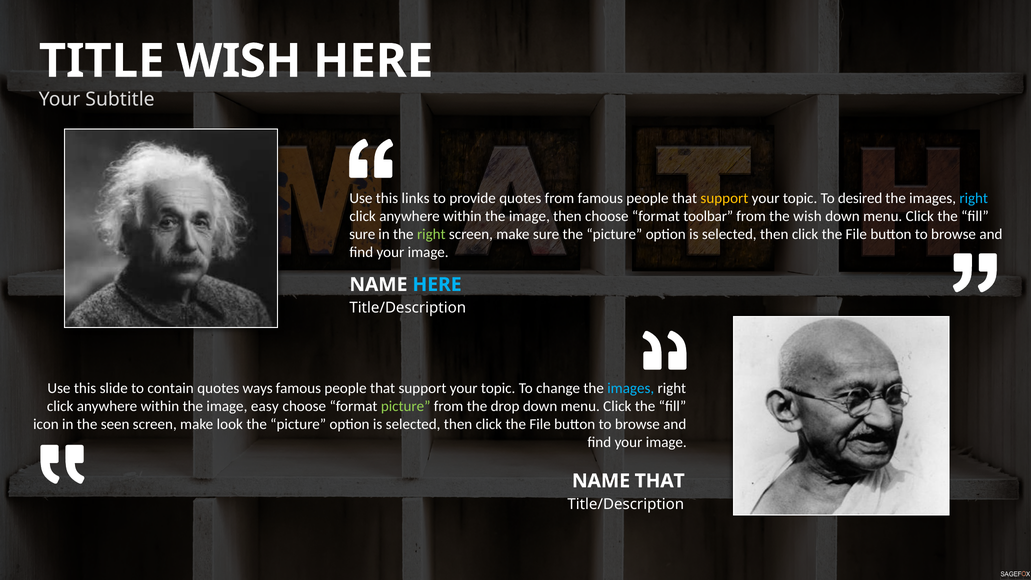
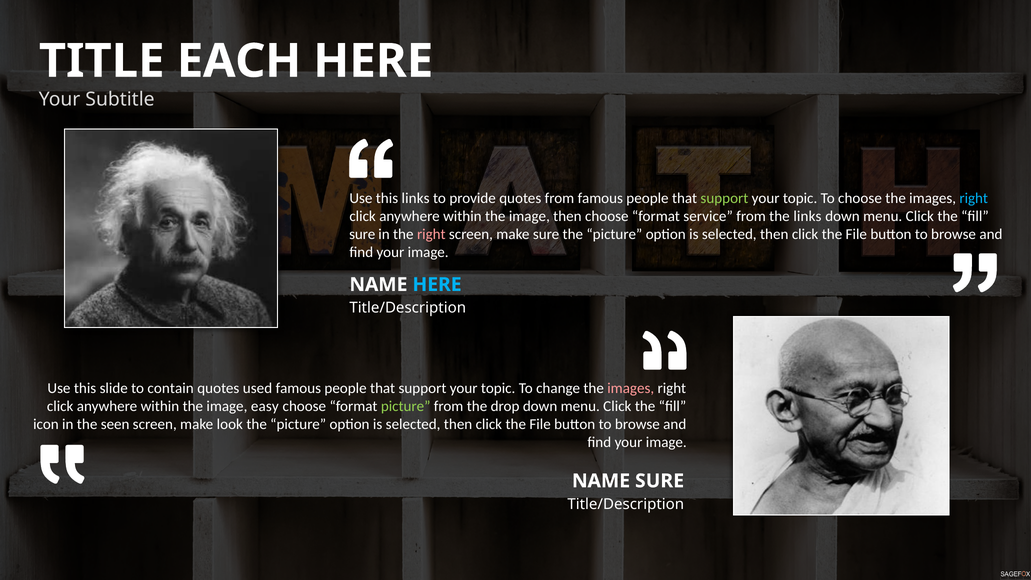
WISH at (239, 61): WISH -> EACH
support at (724, 198) colour: yellow -> light green
To desired: desired -> choose
toolbar: toolbar -> service
the wish: wish -> links
right at (431, 234) colour: light green -> pink
ways: ways -> used
images at (631, 388) colour: light blue -> pink
NAME THAT: THAT -> SURE
